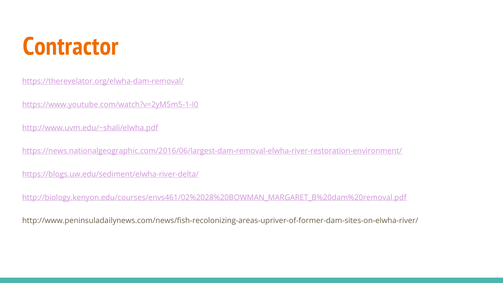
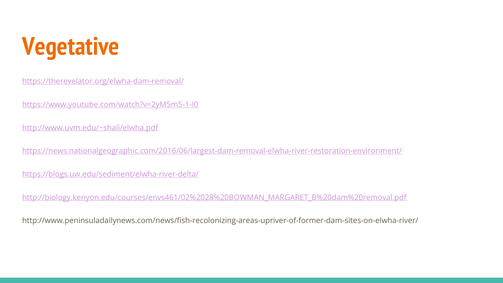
Contractor: Contractor -> Vegetative
